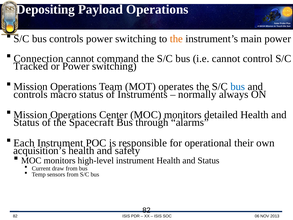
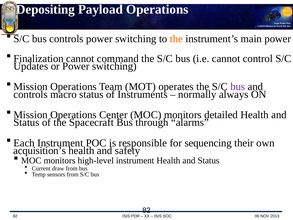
Connection: Connection -> Finalization
Tracked: Tracked -> Updates
bus at (238, 87) colour: blue -> purple
operational: operational -> sequencing
